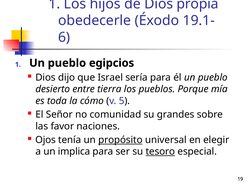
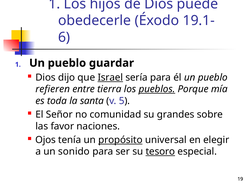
propia: propia -> puede
egipcios: egipcios -> guardar
Israel underline: none -> present
desierto: desierto -> refieren
pueblos underline: none -> present
cómo: cómo -> santa
implica: implica -> sonido
